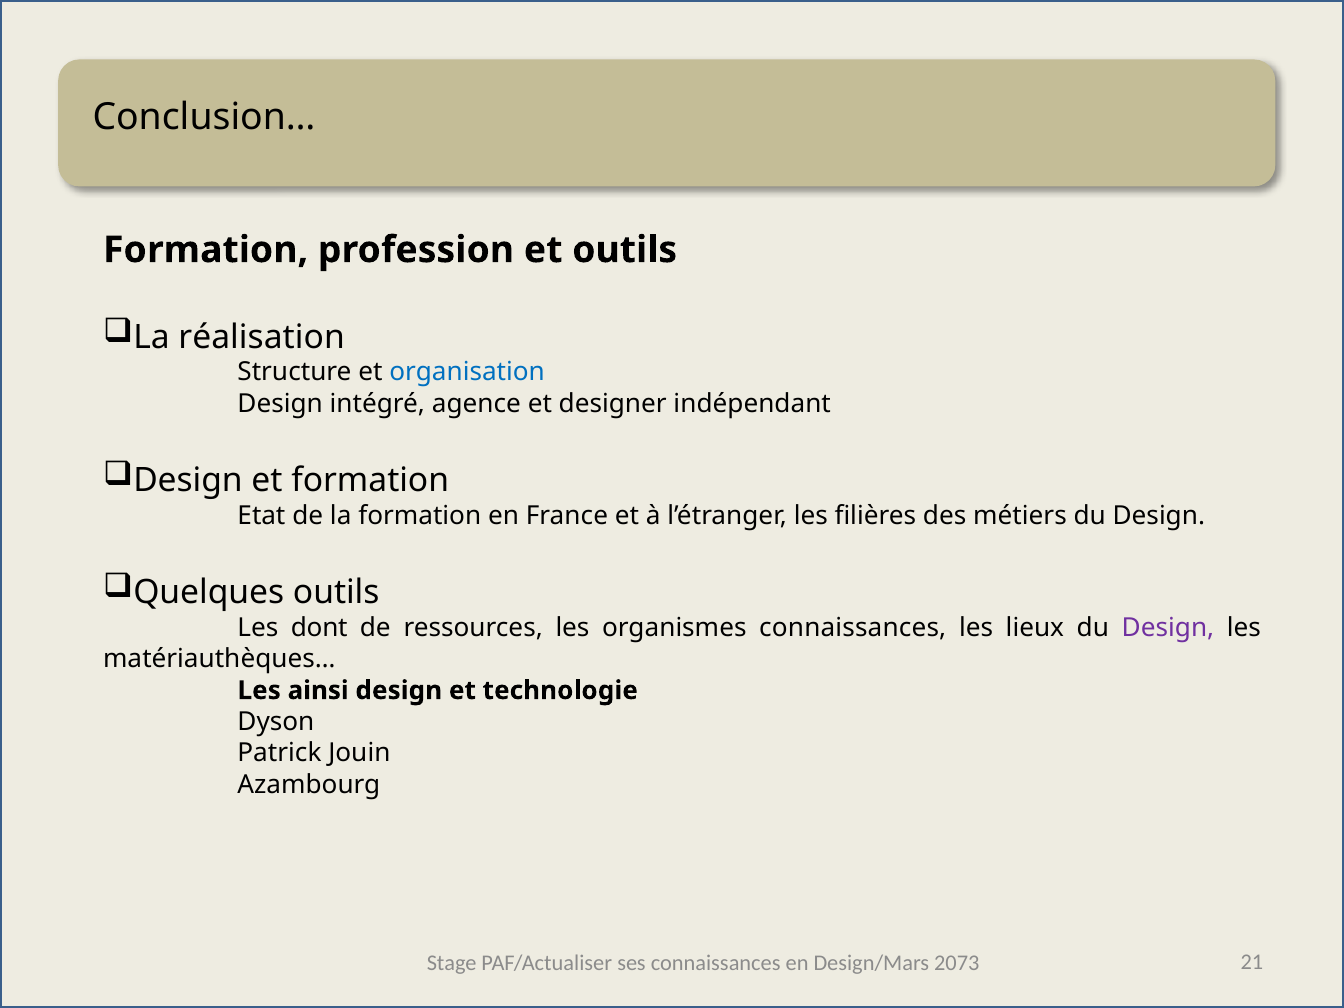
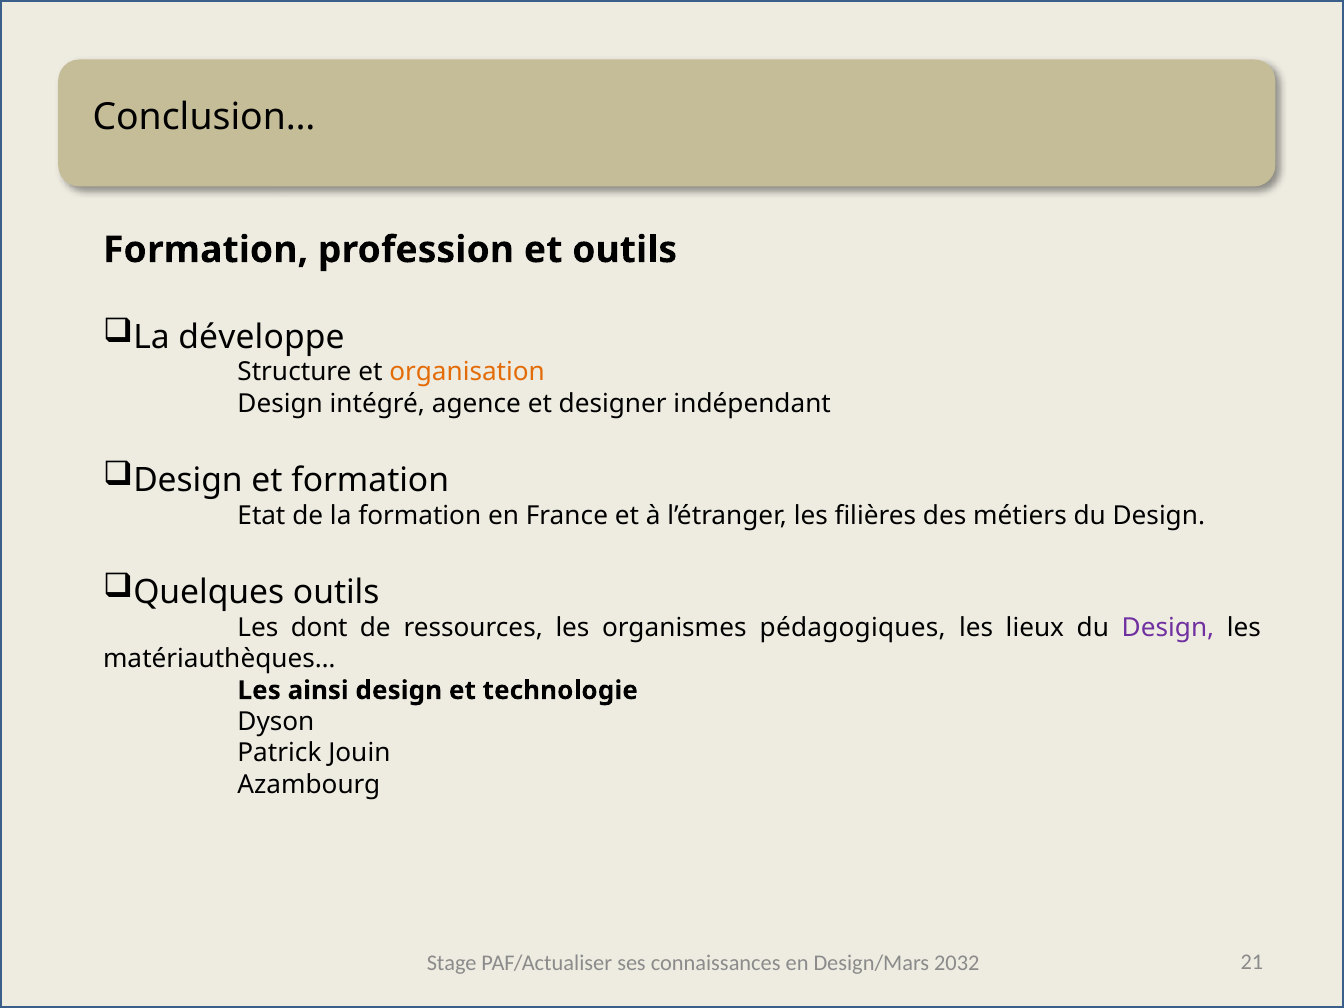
réalisation: réalisation -> développe
organisation colour: blue -> orange
organismes connaissances: connaissances -> pédagogiques
2073: 2073 -> 2032
